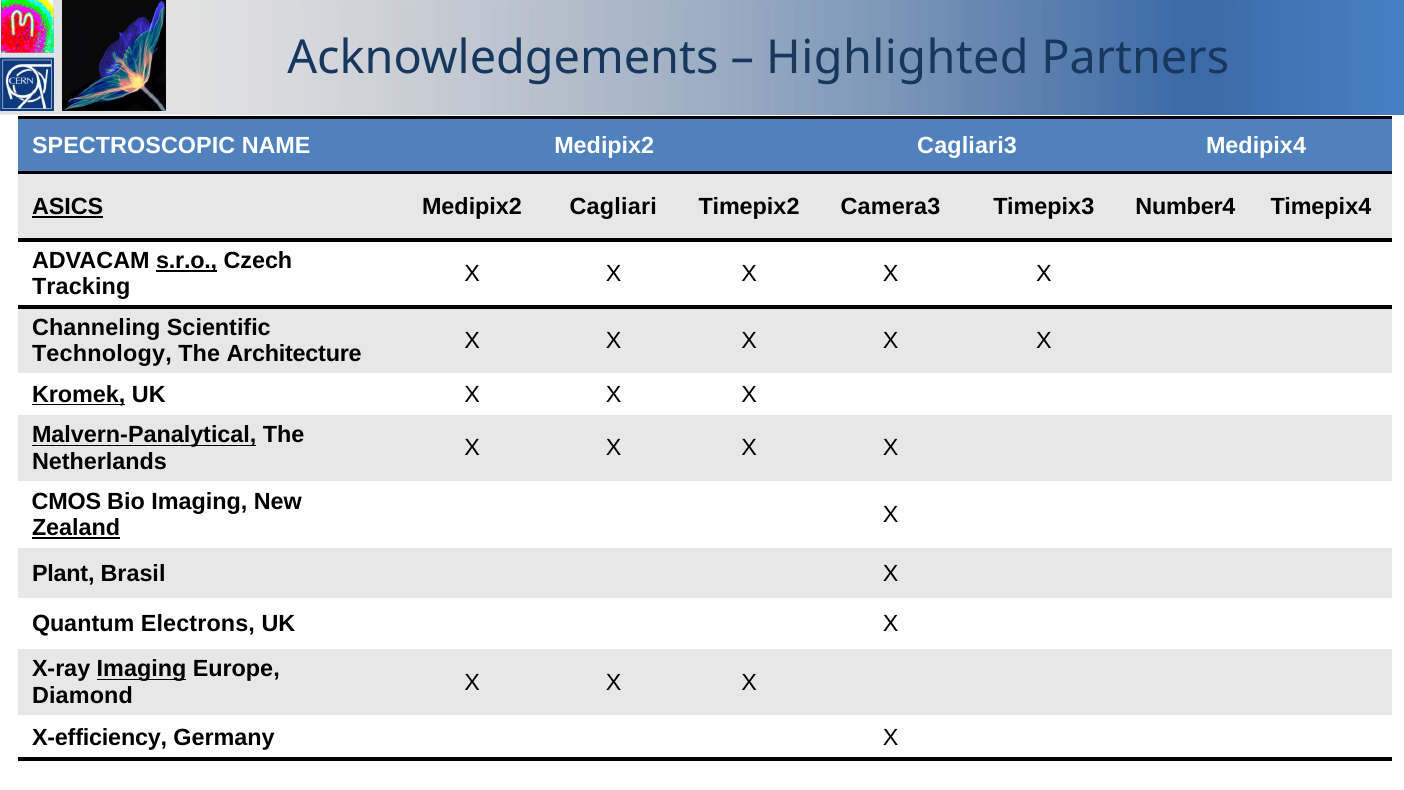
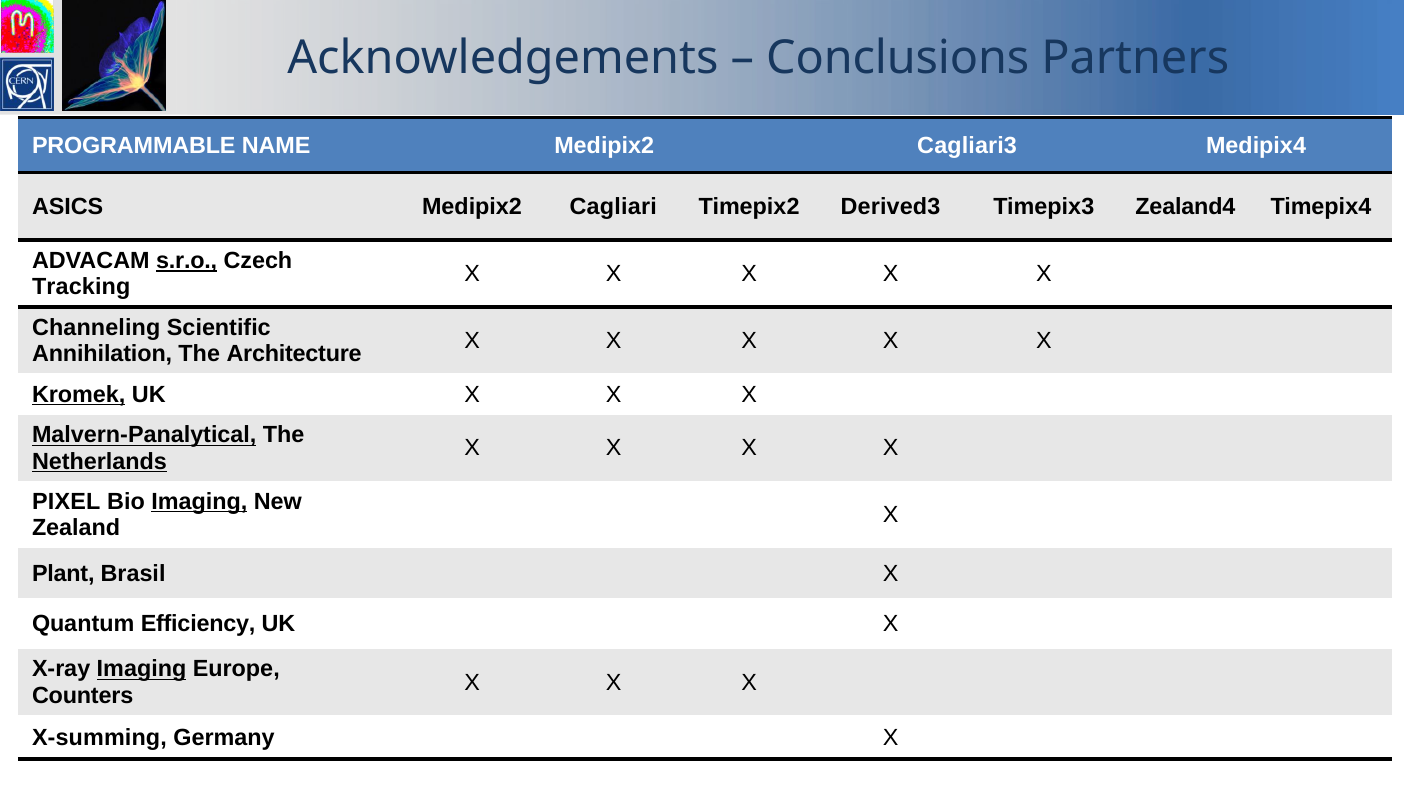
Highlighted: Highlighted -> Conclusions
SPECTROSCOPIC: SPECTROSCOPIC -> PROGRAMMABLE
ASICS underline: present -> none
Camera3: Camera3 -> Derived3
Number4: Number4 -> Zealand4
Technology: Technology -> Annihilation
Netherlands underline: none -> present
CMOS: CMOS -> PIXEL
Imaging at (199, 502) underline: none -> present
Zealand underline: present -> none
Electrons: Electrons -> Efficiency
Diamond: Diamond -> Counters
X-efficiency: X-efficiency -> X-summing
